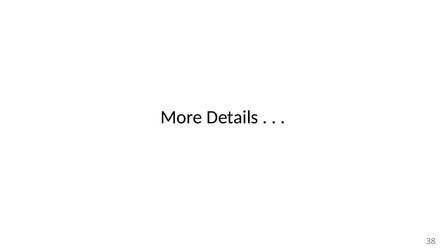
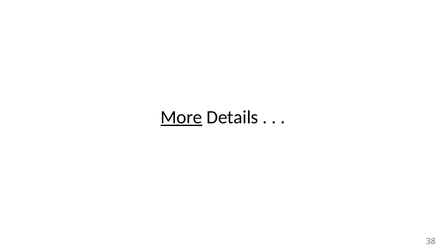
More underline: none -> present
